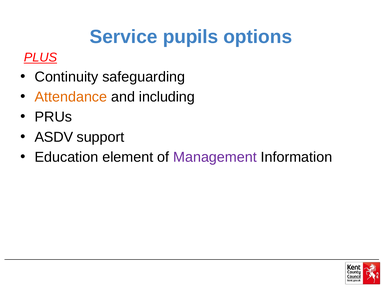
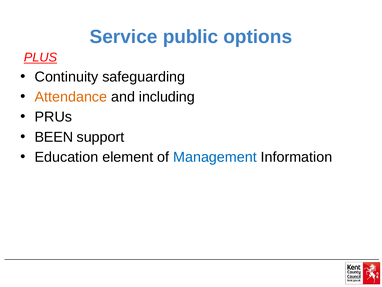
pupils: pupils -> public
ASDV: ASDV -> BEEN
Management colour: purple -> blue
